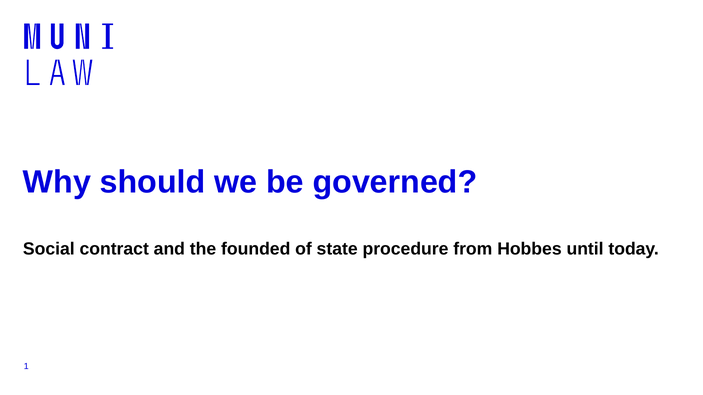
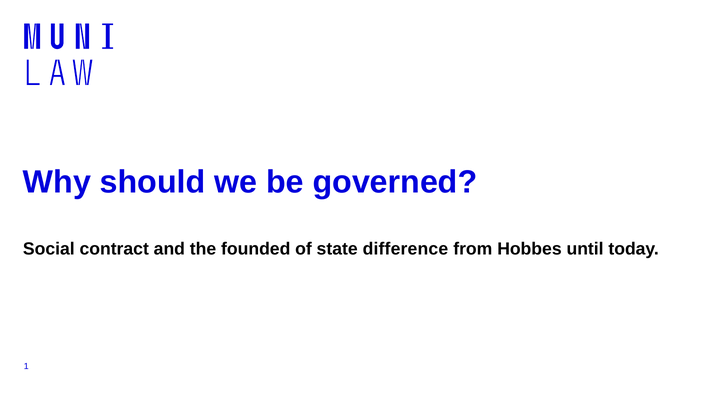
procedure: procedure -> difference
